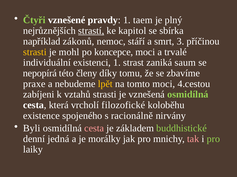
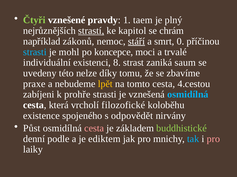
sbírka: sbírka -> chrám
stáří underline: none -> present
3: 3 -> 0
strasti at (35, 52) colour: yellow -> light blue
existenci 1: 1 -> 8
nepopírá: nepopírá -> uvedeny
členy: členy -> nelze
tomto moci: moci -> cesta
vztahů: vztahů -> prohře
osmidílná at (188, 95) colour: light green -> light blue
racionálně: racionálně -> odpovědět
Byli: Byli -> Půst
jedná: jedná -> podle
morálky: morálky -> ediktem
tak colour: pink -> light blue
pro at (213, 139) colour: light green -> pink
